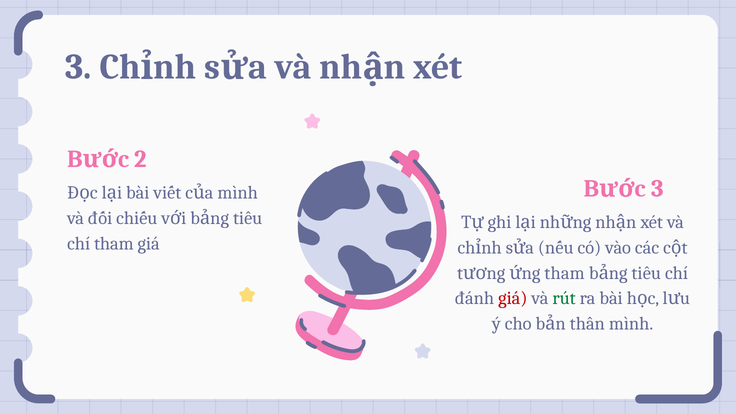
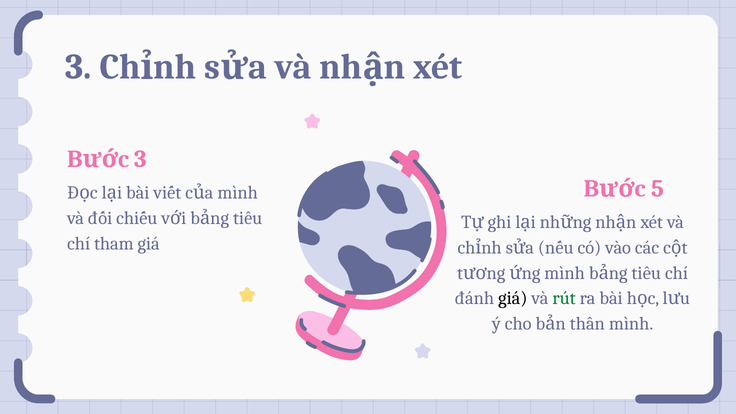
2 at (140, 159): 2 -> 3
3 at (657, 189): 3 -> 5
tham at (565, 273): tham -> mình
giá at (513, 298) colour: red -> black
